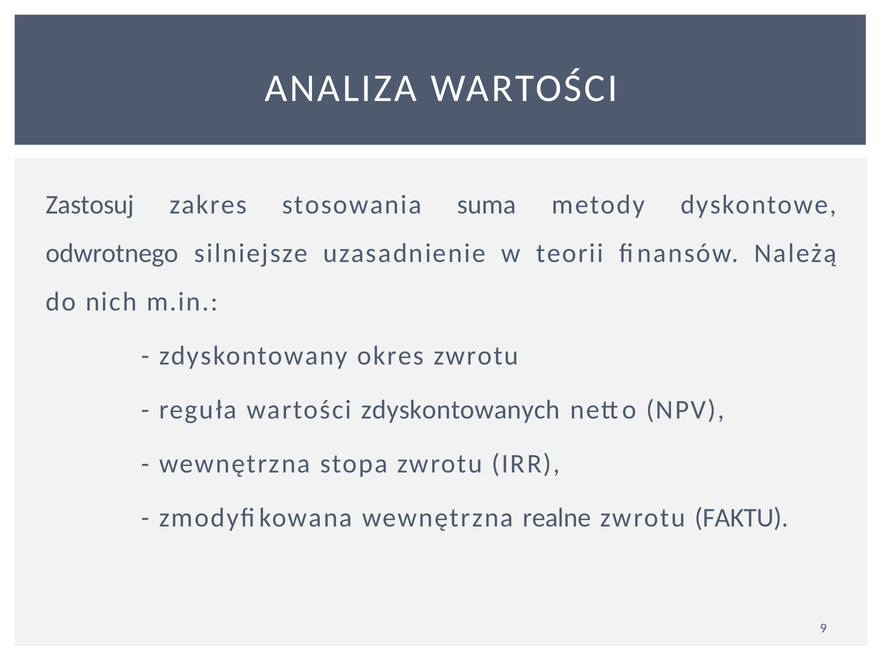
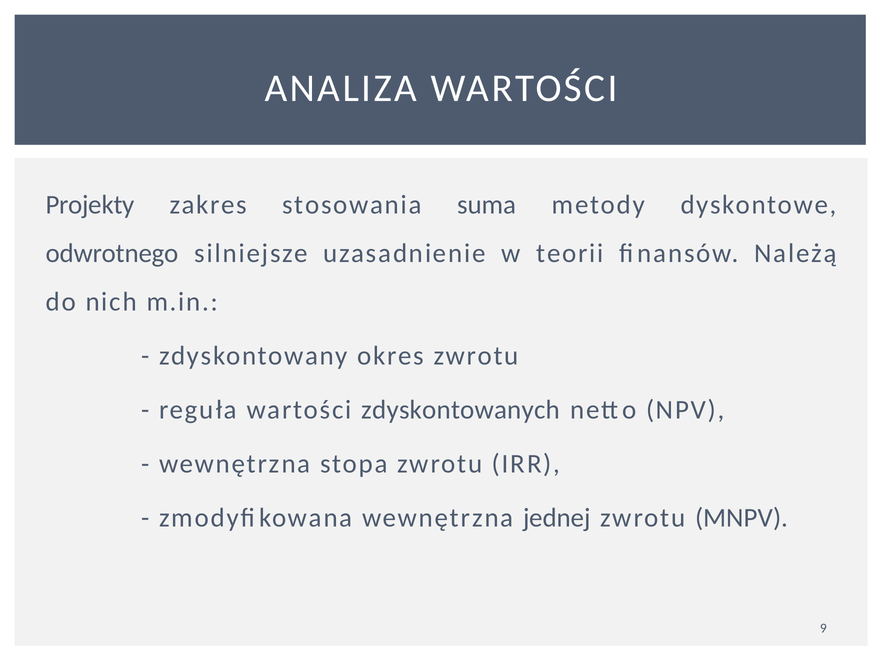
Zastosuj: Zastosuj -> Projekty
realne: realne -> jednej
FAKTU: FAKTU -> MNPV
